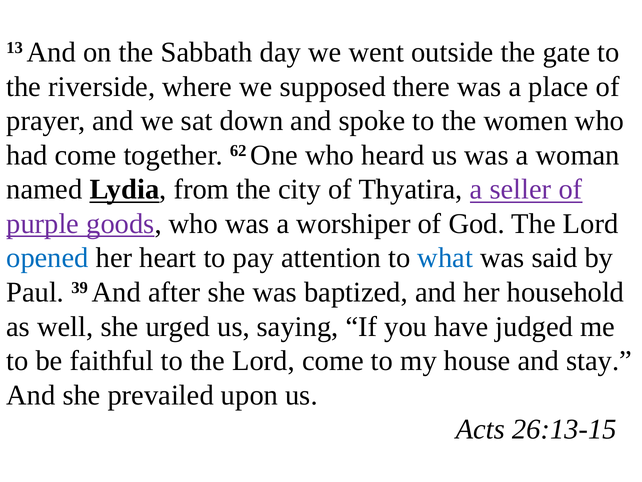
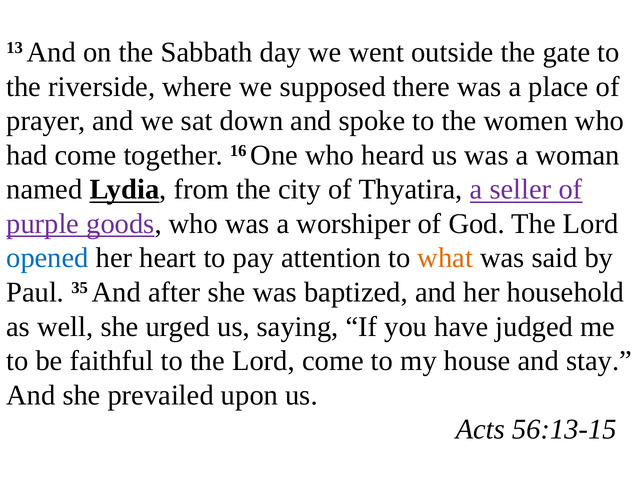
62: 62 -> 16
what colour: blue -> orange
39: 39 -> 35
26:13-15: 26:13-15 -> 56:13-15
